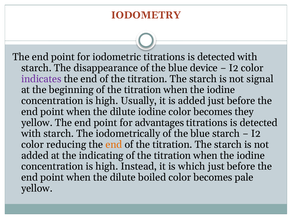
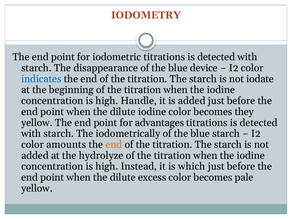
indicates colour: purple -> blue
signal: signal -> iodate
Usually: Usually -> Handle
reducing: reducing -> amounts
indicating: indicating -> hydrolyze
boiled: boiled -> excess
